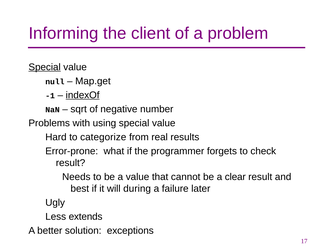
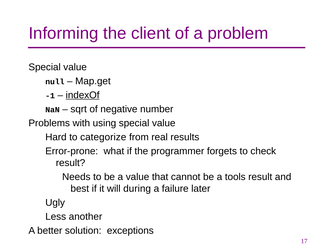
Special at (45, 67) underline: present -> none
clear: clear -> tools
extends: extends -> another
